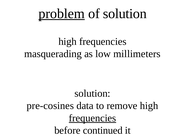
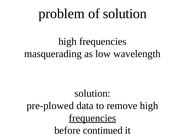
problem underline: present -> none
millimeters: millimeters -> wavelength
pre-cosines: pre-cosines -> pre-plowed
